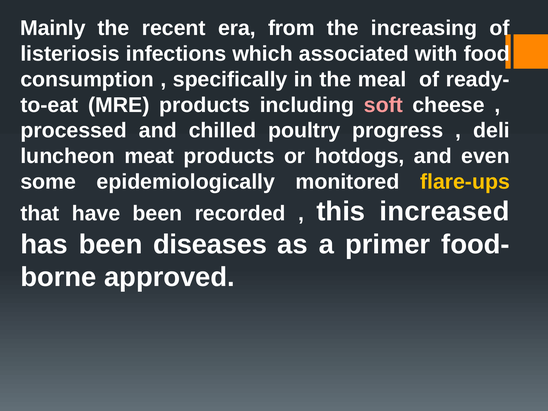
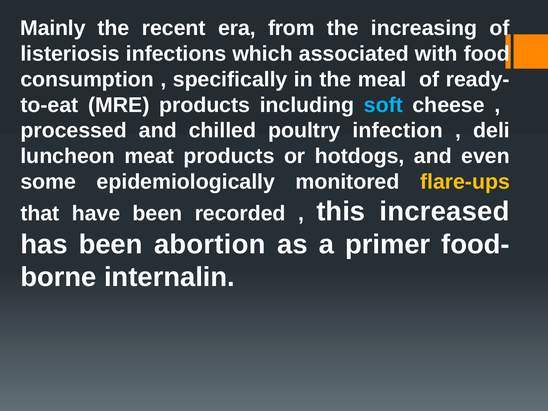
soft colour: pink -> light blue
progress: progress -> infection
diseases: diseases -> abortion
approved: approved -> internalin
